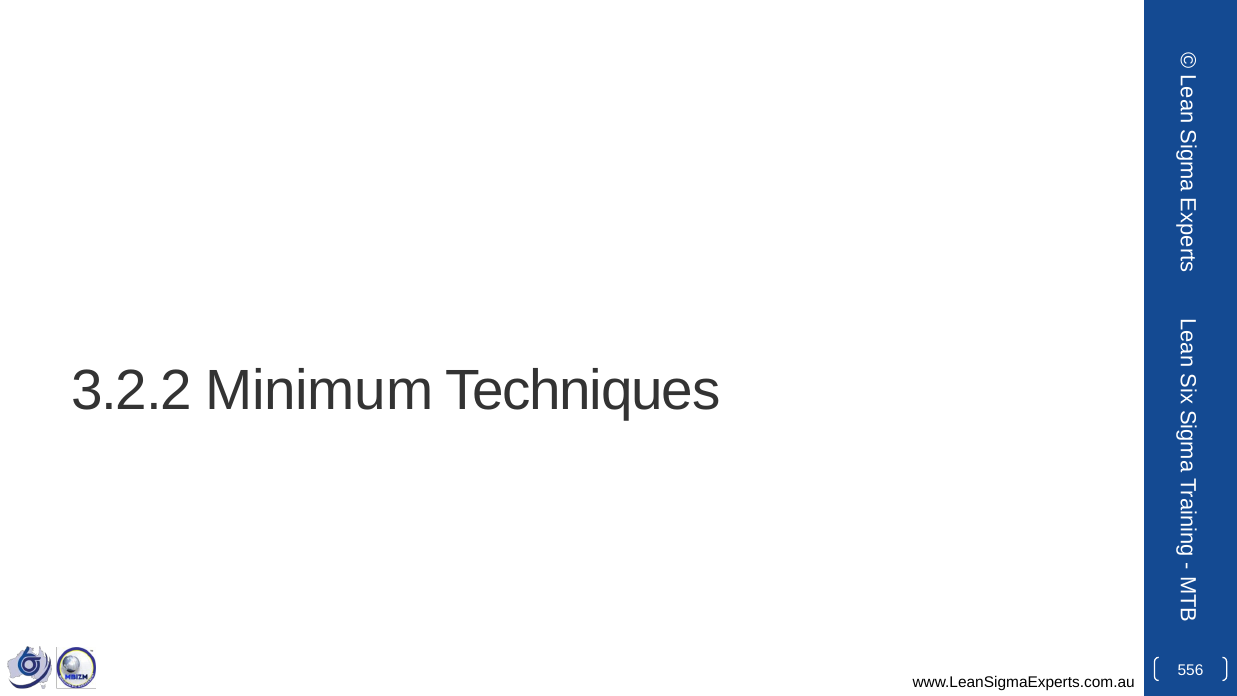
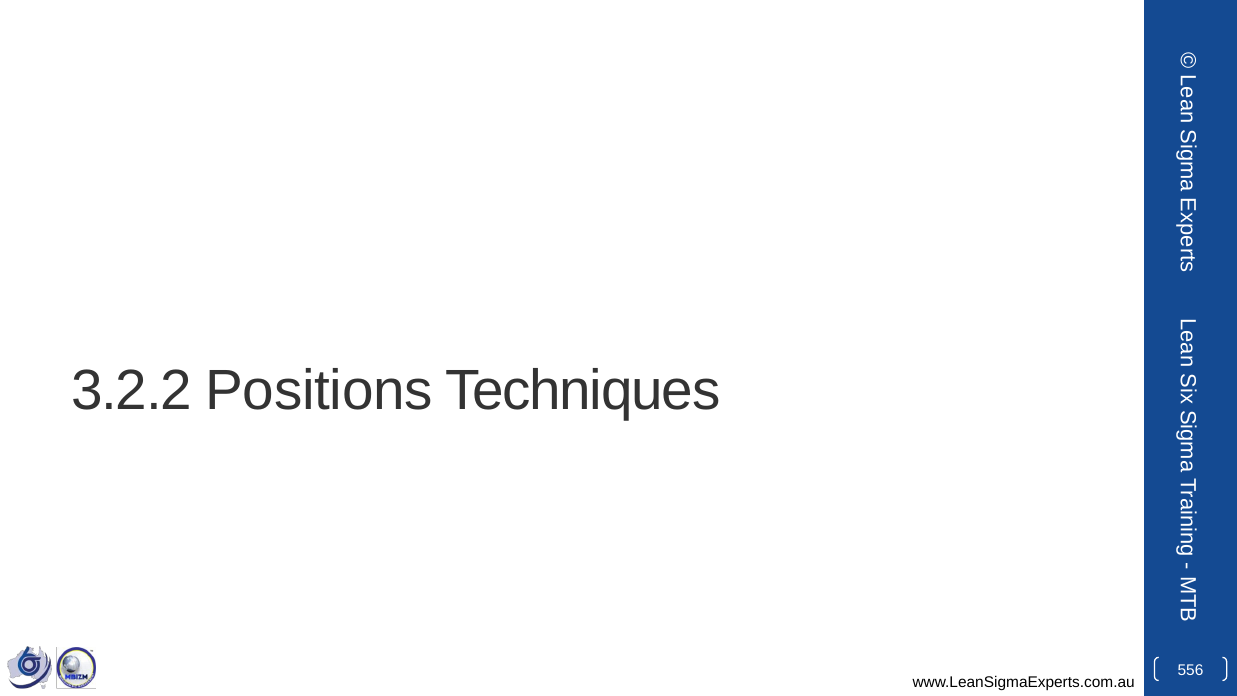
Minimum: Minimum -> Positions
